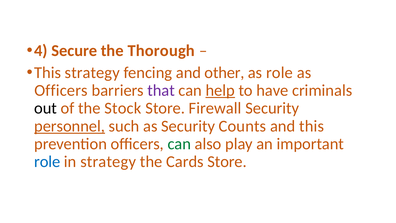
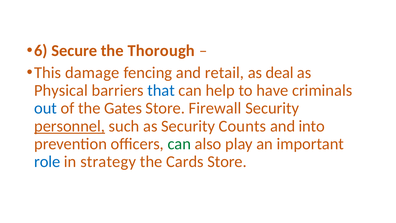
4: 4 -> 6
This strategy: strategy -> damage
other: other -> retail
as role: role -> deal
Officers at (61, 90): Officers -> Physical
that colour: purple -> blue
help underline: present -> none
out colour: black -> blue
Stock: Stock -> Gates
and this: this -> into
